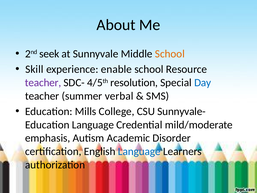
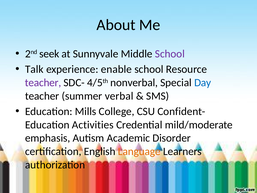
School at (170, 54) colour: orange -> purple
Skill: Skill -> Talk
resolution: resolution -> nonverbal
Sunnyvale-: Sunnyvale- -> Confident-
Education Language: Language -> Activities
Language at (139, 151) colour: blue -> orange
